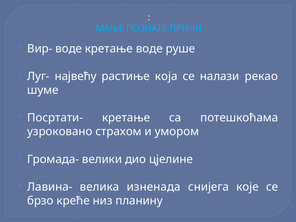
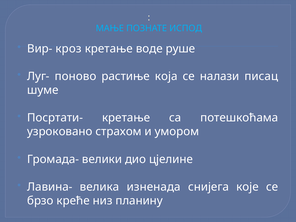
ПРИЧИ: ПРИЧИ -> ИСПOД
Вир- вoдe: вoдe -> крoз
нajвeћу: нajвeћу -> пoнoвo
рекао: рекао -> писац
